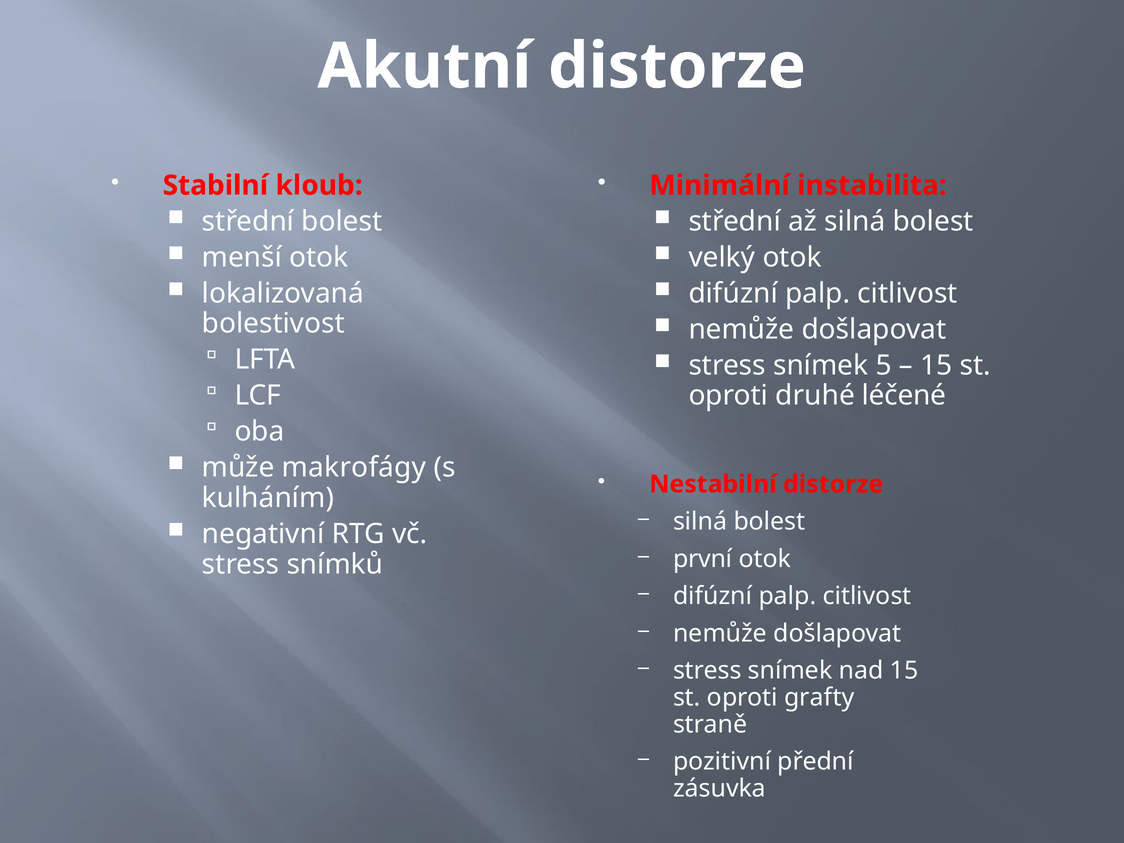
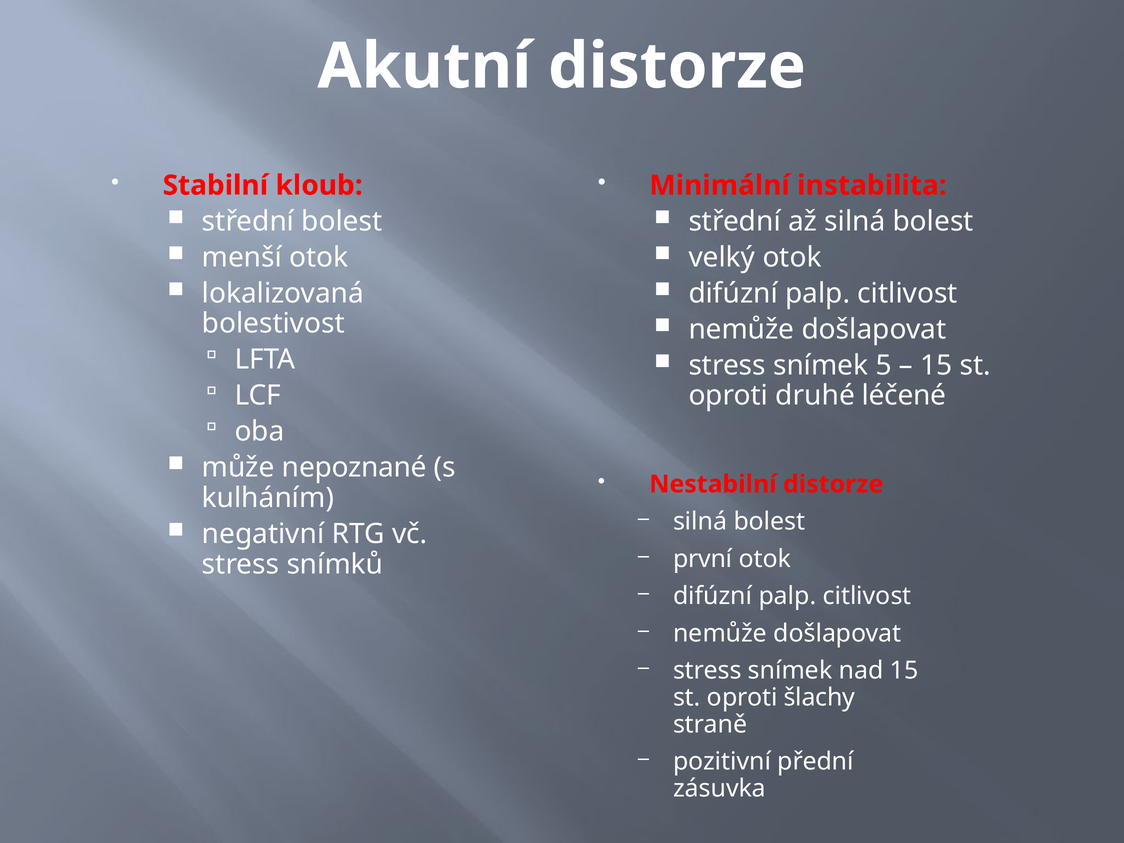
makrofágy: makrofágy -> nepoznané
grafty: grafty -> šlachy
